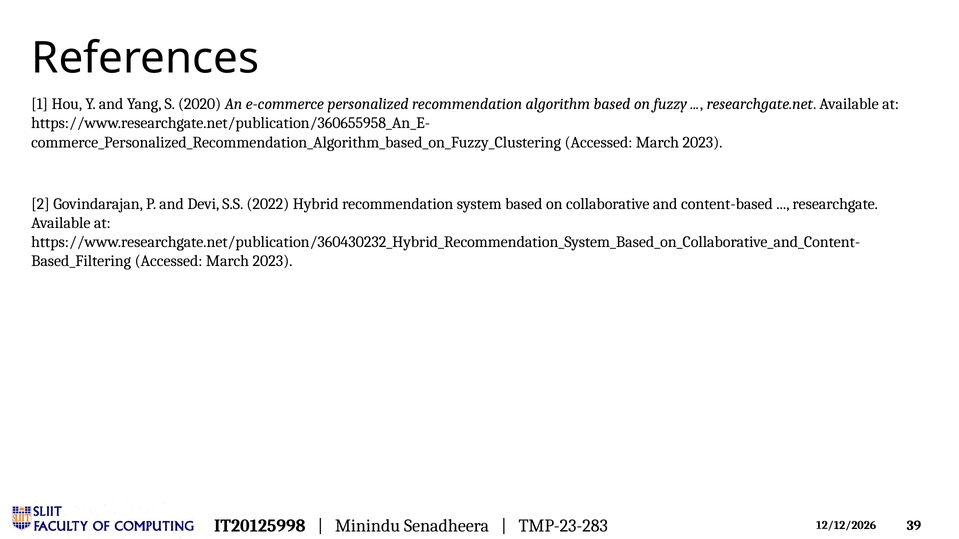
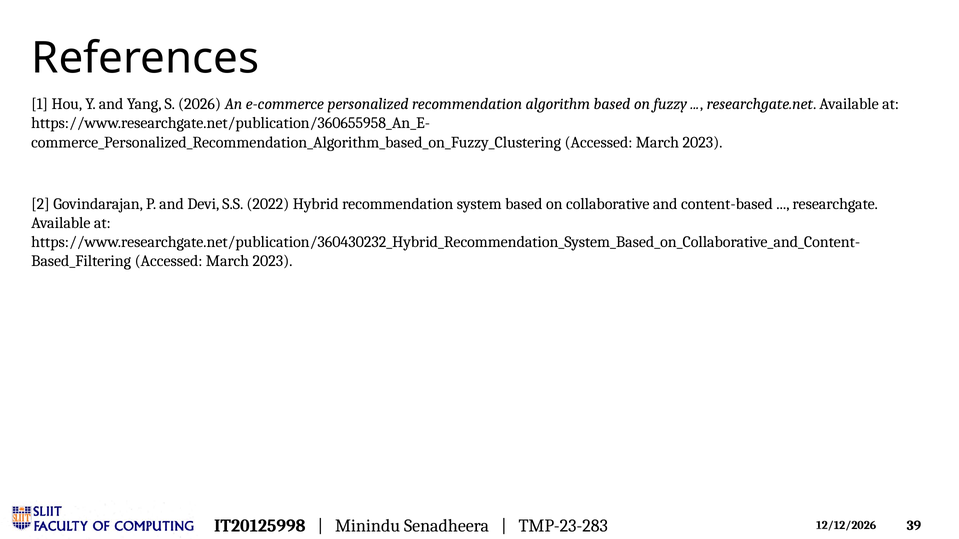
2020: 2020 -> 2026
